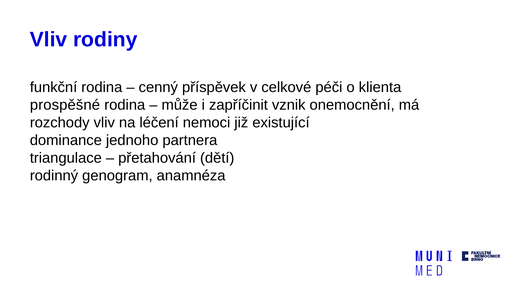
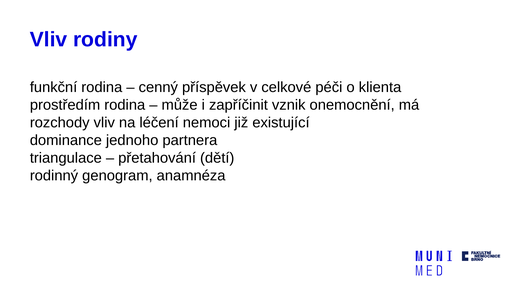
prospěšné: prospěšné -> prostředím
